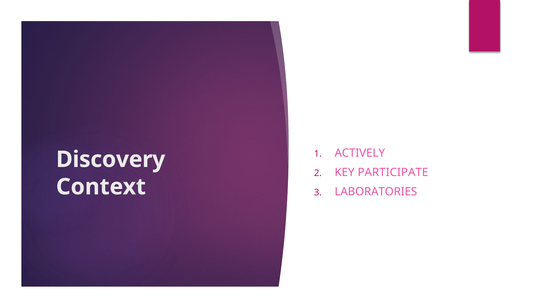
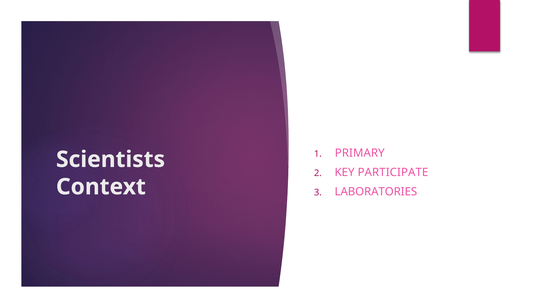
ACTIVELY: ACTIVELY -> PRIMARY
Discovery: Discovery -> Scientists
